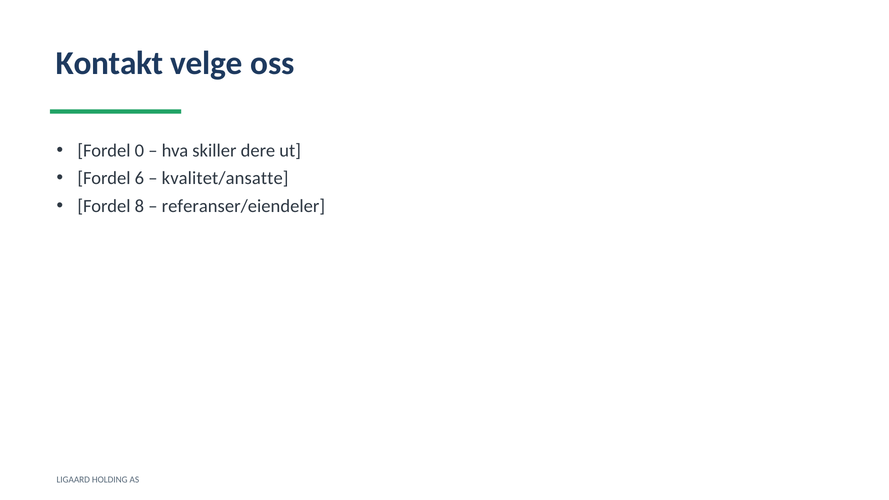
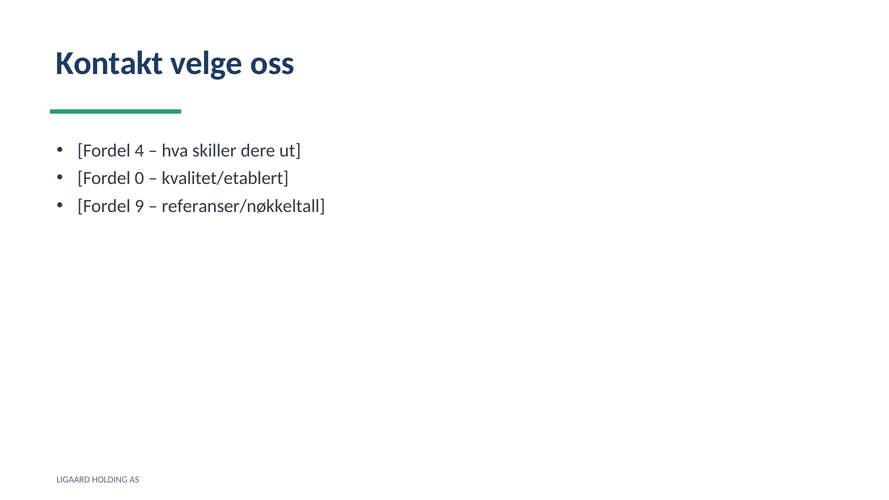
0: 0 -> 4
6: 6 -> 0
kvalitet/ansatte: kvalitet/ansatte -> kvalitet/etablert
8: 8 -> 9
referanser/eiendeler: referanser/eiendeler -> referanser/nøkkeltall
